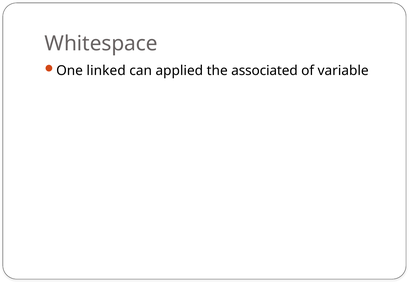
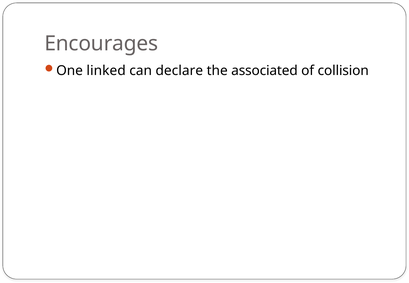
Whitespace: Whitespace -> Encourages
applied: applied -> declare
variable: variable -> collision
